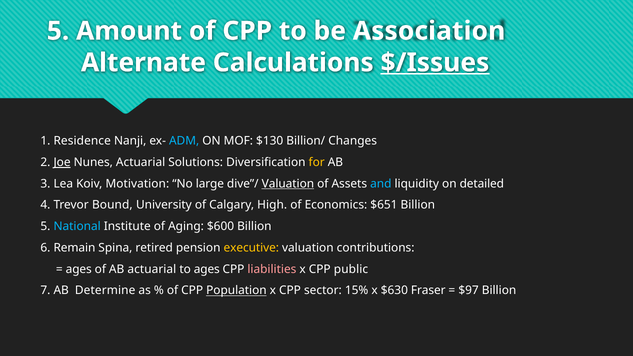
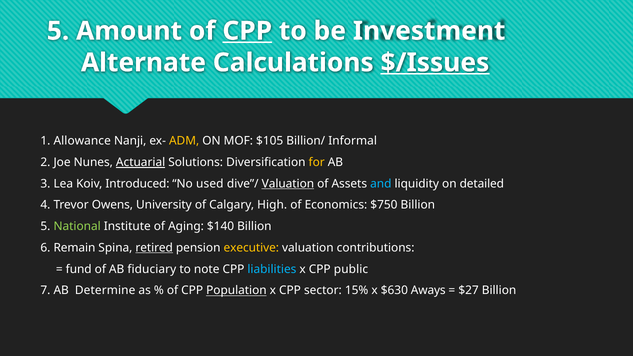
CPP at (247, 31) underline: none -> present
Association: Association -> Investment
Residence: Residence -> Allowance
ADM colour: light blue -> yellow
$130: $130 -> $105
Changes: Changes -> Informal
Joe underline: present -> none
Actuarial at (141, 162) underline: none -> present
Motivation: Motivation -> Introduced
large: large -> used
Bound: Bound -> Owens
$651: $651 -> $750
National colour: light blue -> light green
$600: $600 -> $140
retired underline: none -> present
ages at (79, 269): ages -> fund
AB actuarial: actuarial -> fiduciary
to ages: ages -> note
liabilities colour: pink -> light blue
Fraser: Fraser -> Aways
$97: $97 -> $27
